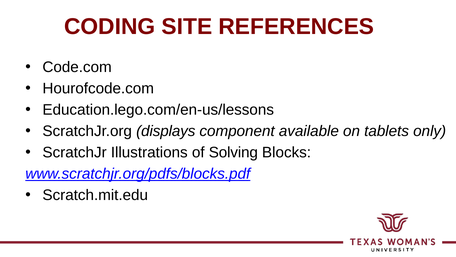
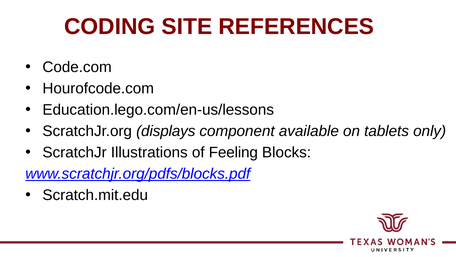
Solving: Solving -> Feeling
